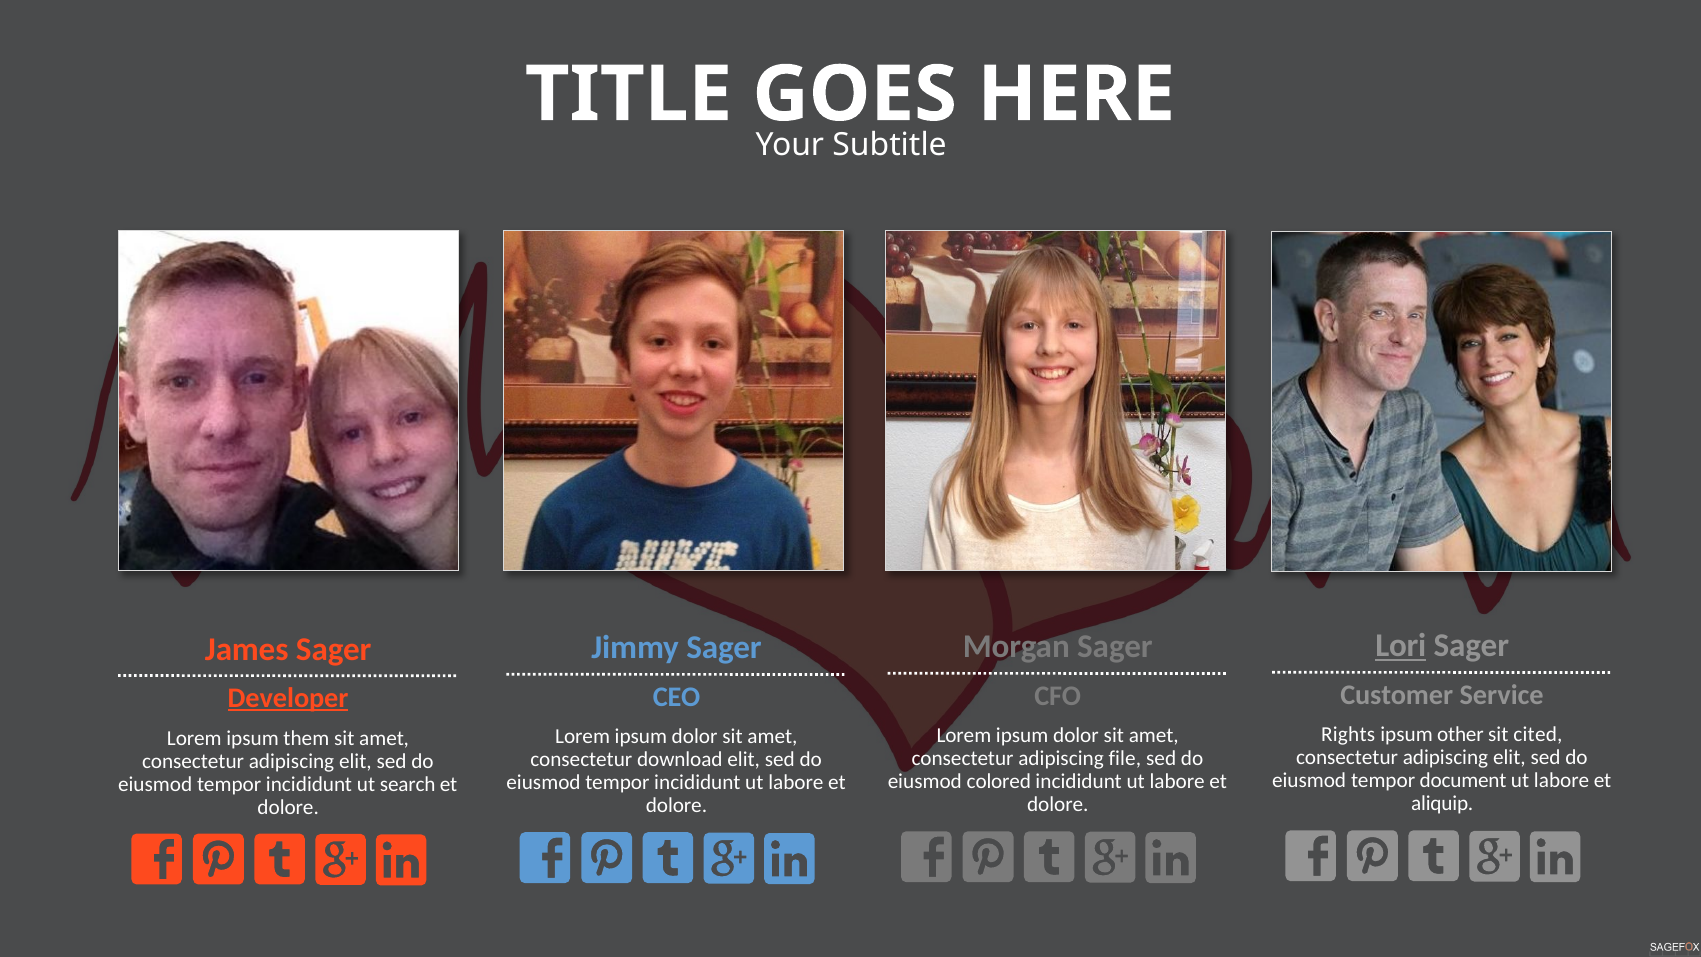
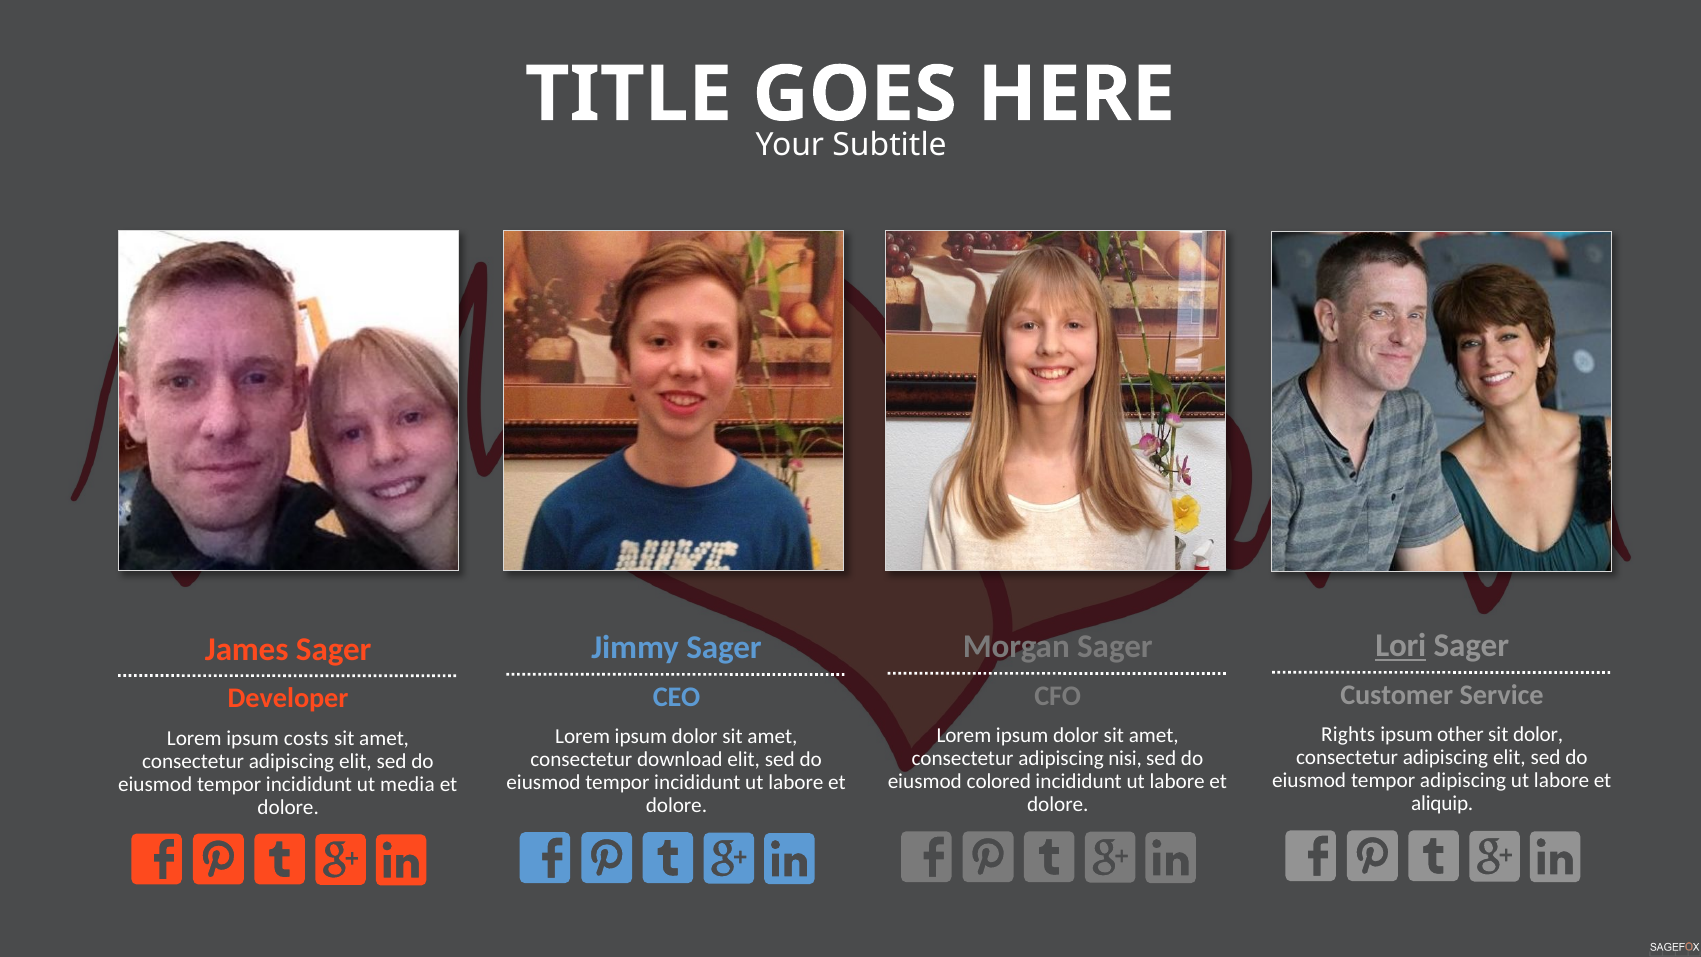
Developer underline: present -> none
sit cited: cited -> dolor
them: them -> costs
file: file -> nisi
tempor document: document -> adipiscing
search: search -> media
